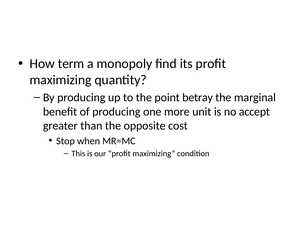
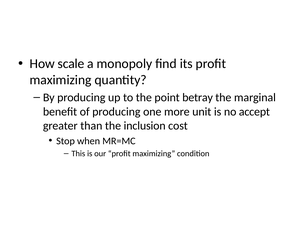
term: term -> scale
opposite: opposite -> inclusion
